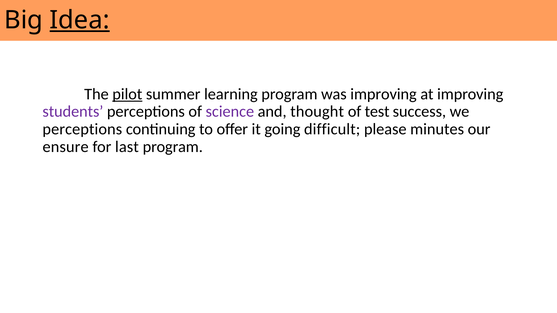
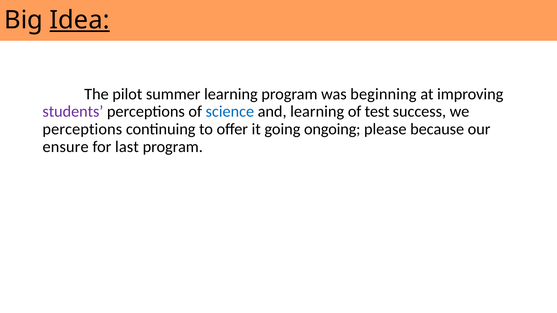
pilot underline: present -> none
was improving: improving -> beginning
science colour: purple -> blue
and thought: thought -> learning
difficult: difficult -> ongoing
minutes: minutes -> because
